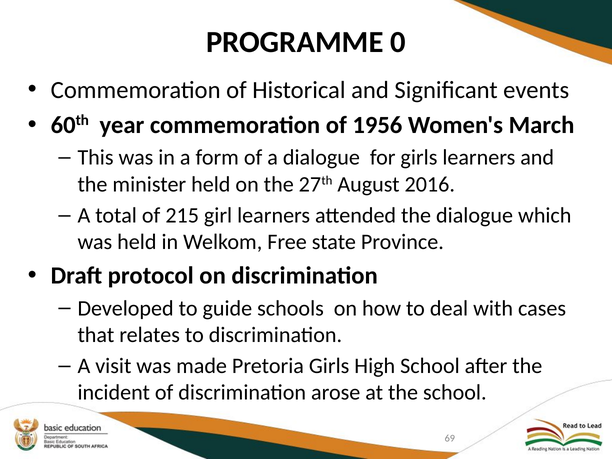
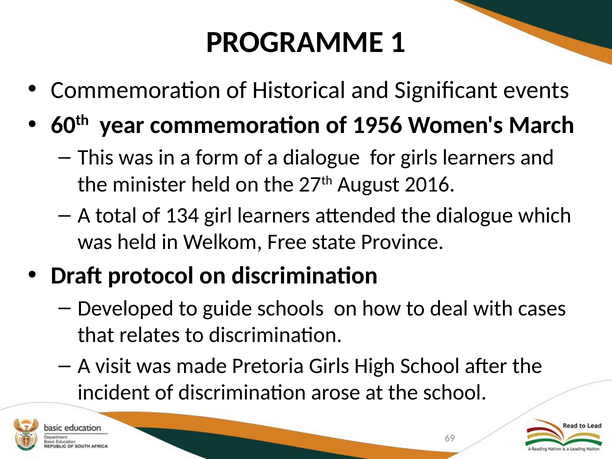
0: 0 -> 1
215: 215 -> 134
